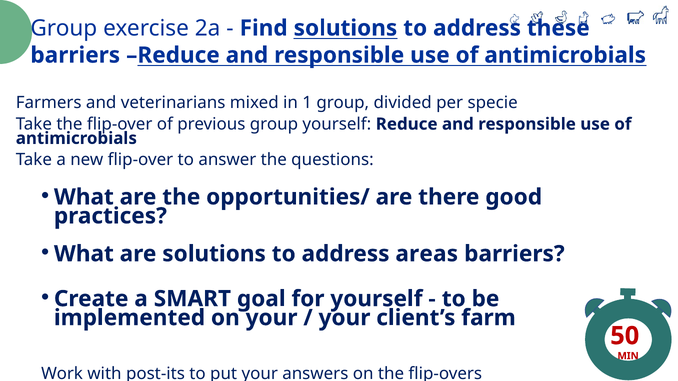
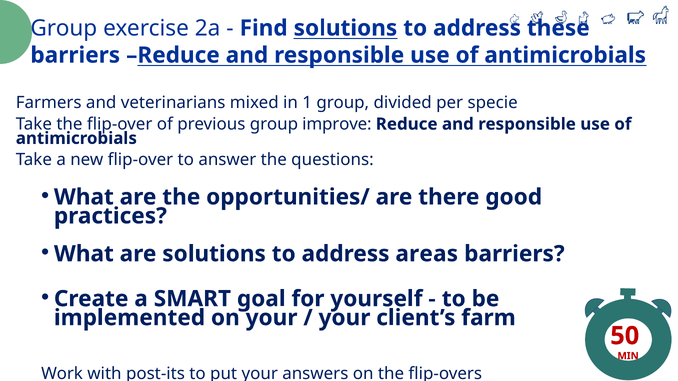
group yourself: yourself -> improve
